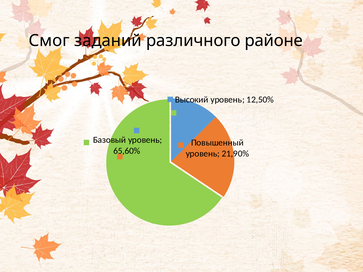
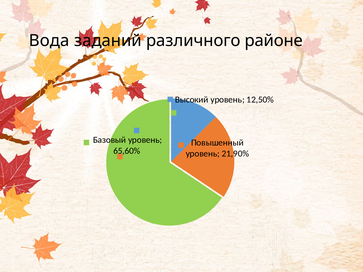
Смог: Смог -> Вода
